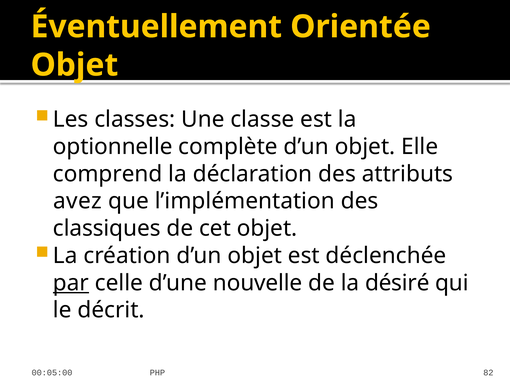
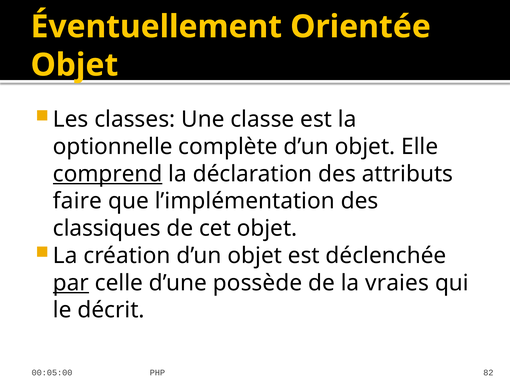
comprend underline: none -> present
avez: avez -> faire
nouvelle: nouvelle -> possède
désiré: désiré -> vraies
